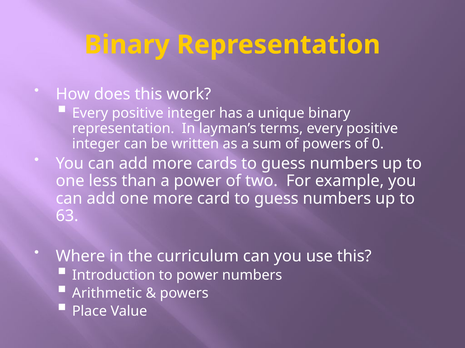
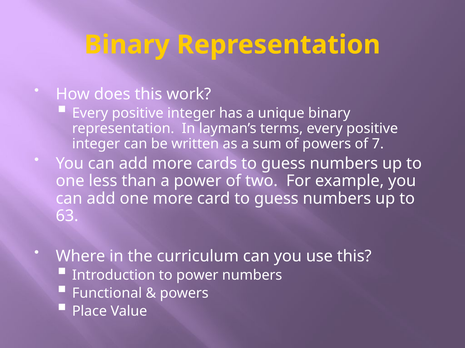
0: 0 -> 7
Arithmetic: Arithmetic -> Functional
